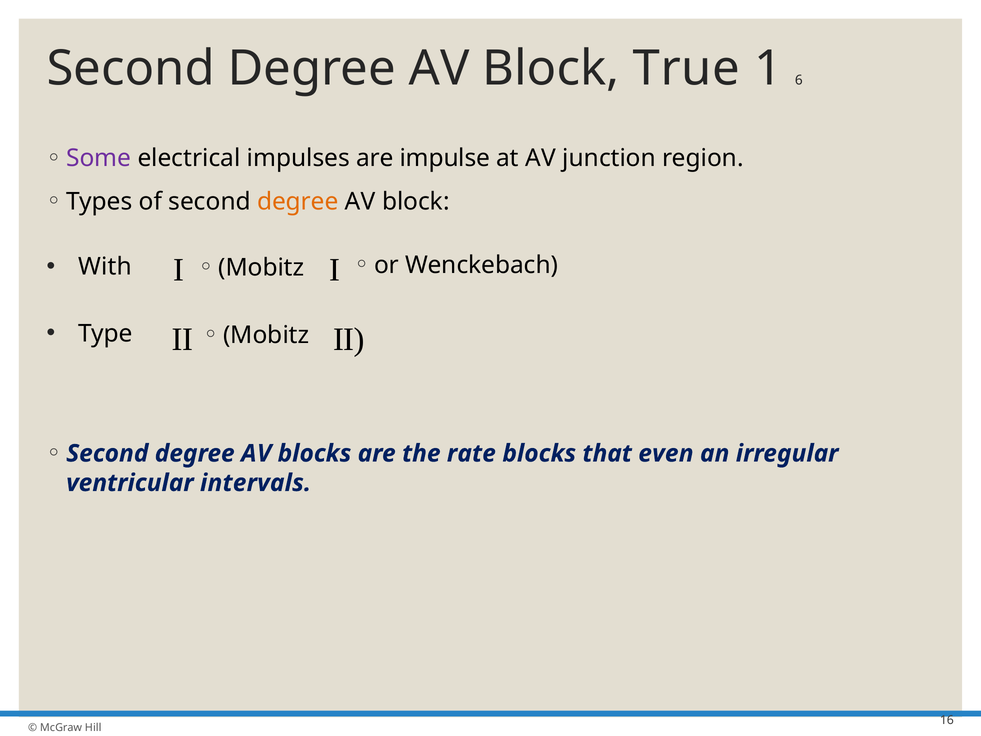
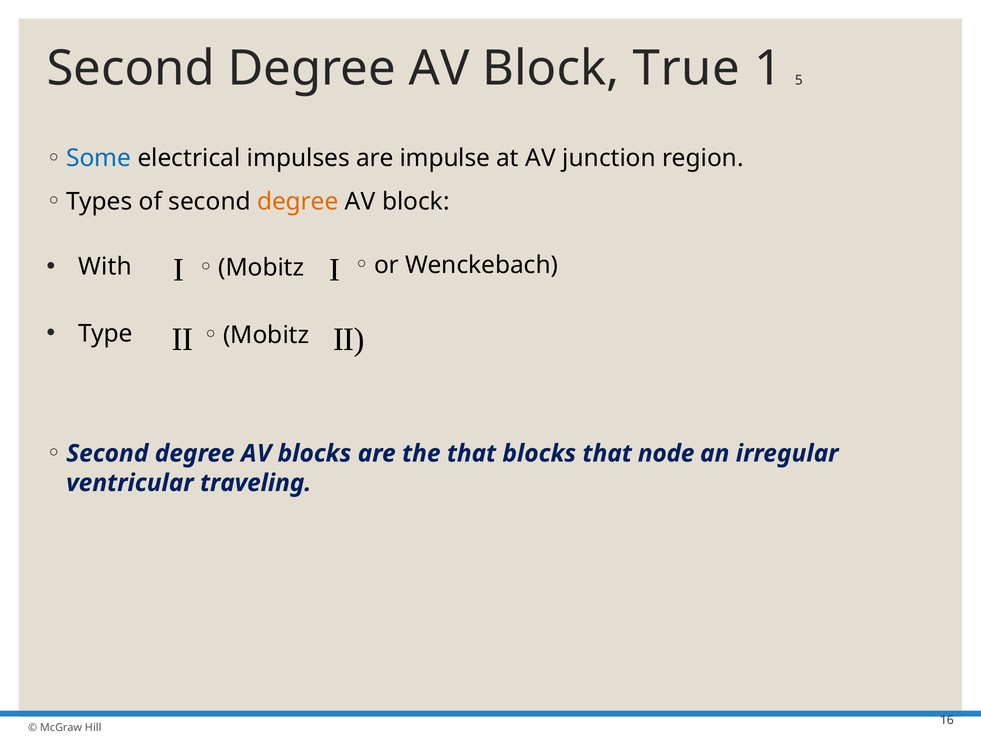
6: 6 -> 5
Some colour: purple -> blue
the rate: rate -> that
even: even -> node
intervals: intervals -> traveling
